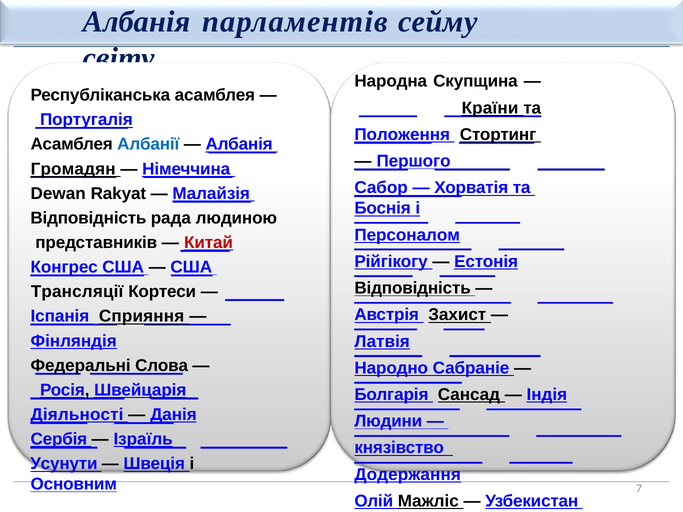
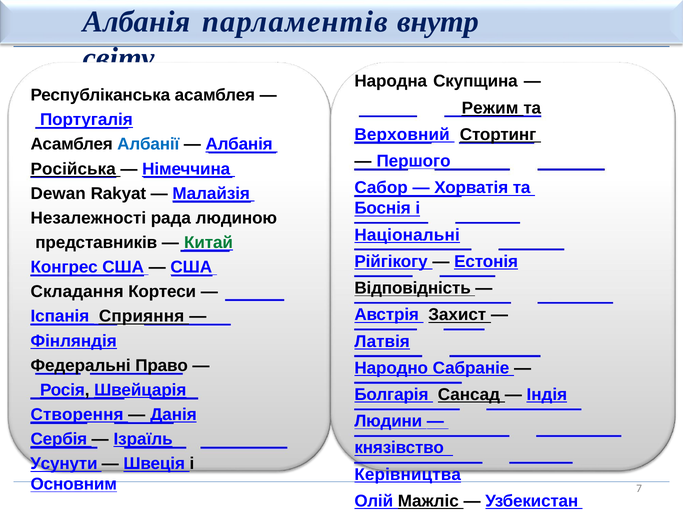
сейму: сейму -> внутр
Країни: Країни -> Режим
Положення at (402, 135): Положення -> Верховний
Громадян: Громадян -> Російська
Відповідність at (88, 218): Відповідність -> Незалежності
Персоналом: Персоналом -> Національні
Китай colour: red -> green
Трансляції: Трансляції -> Складання
Слова: Слова -> Право
Діяльності: Діяльності -> Створення
Додержання: Додержання -> Керівництва
